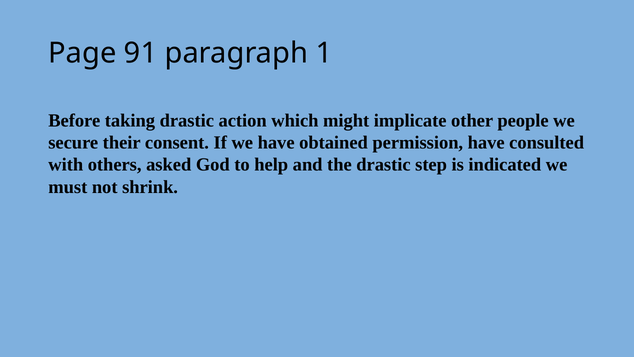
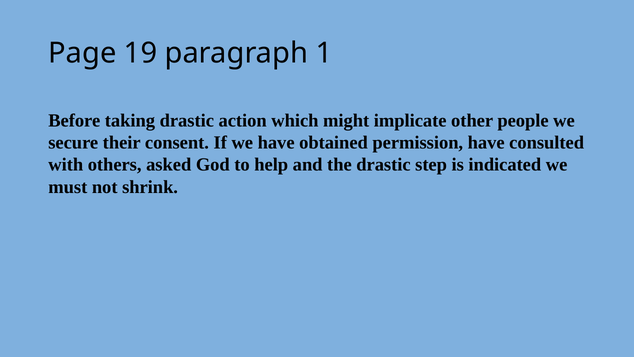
91: 91 -> 19
